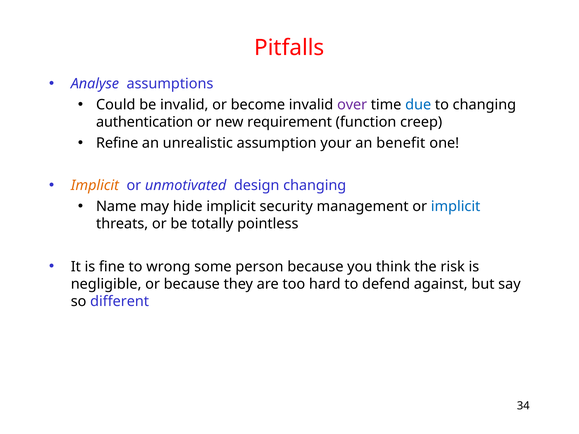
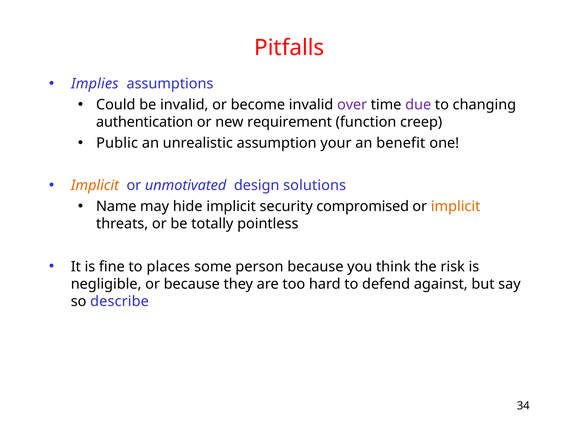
Analyse: Analyse -> Implies
due colour: blue -> purple
Refine: Refine -> Public
design changing: changing -> solutions
management: management -> compromised
implicit at (456, 207) colour: blue -> orange
wrong: wrong -> places
different: different -> describe
